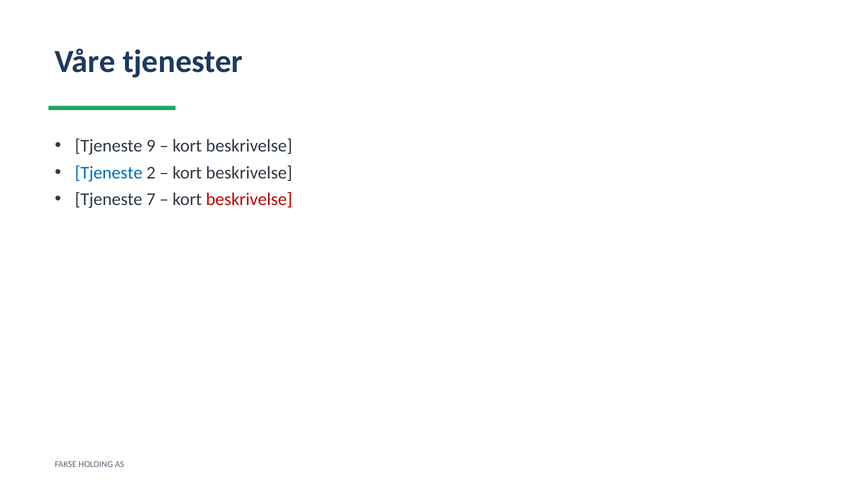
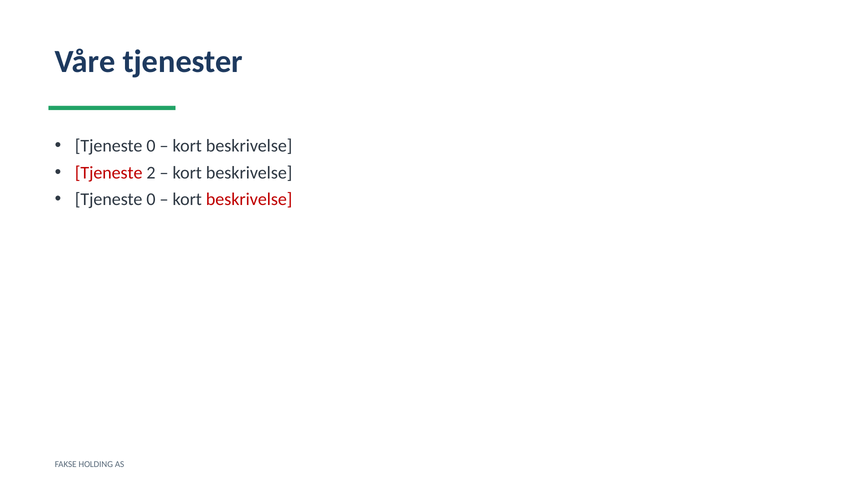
9 at (151, 146): 9 -> 0
Tjeneste at (109, 173) colour: blue -> red
7 at (151, 200): 7 -> 0
